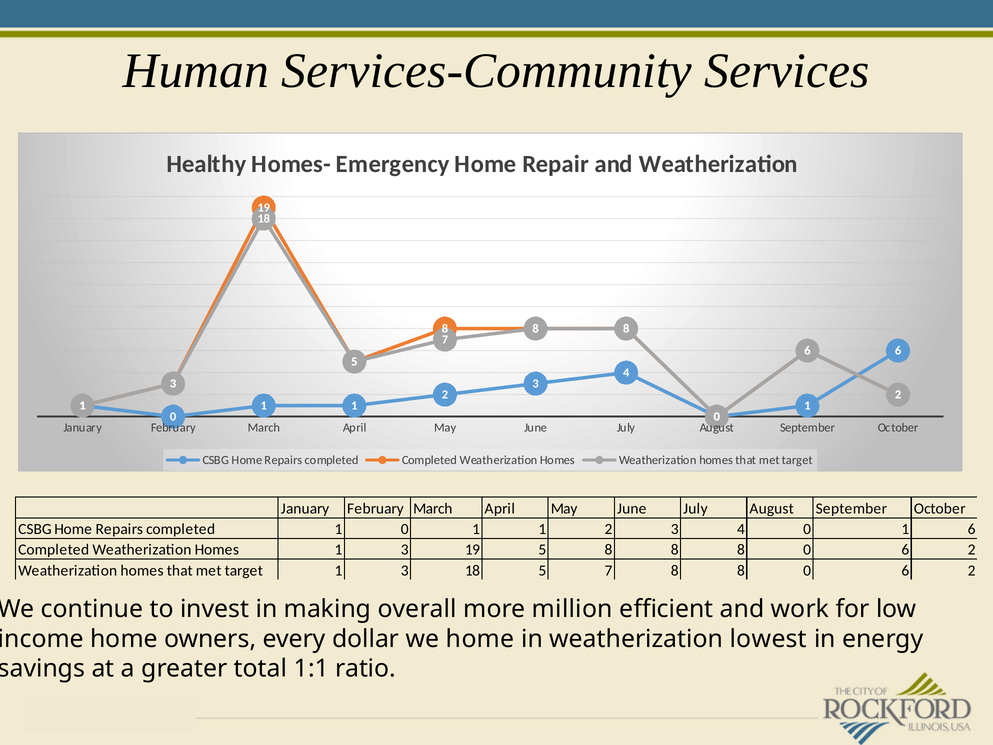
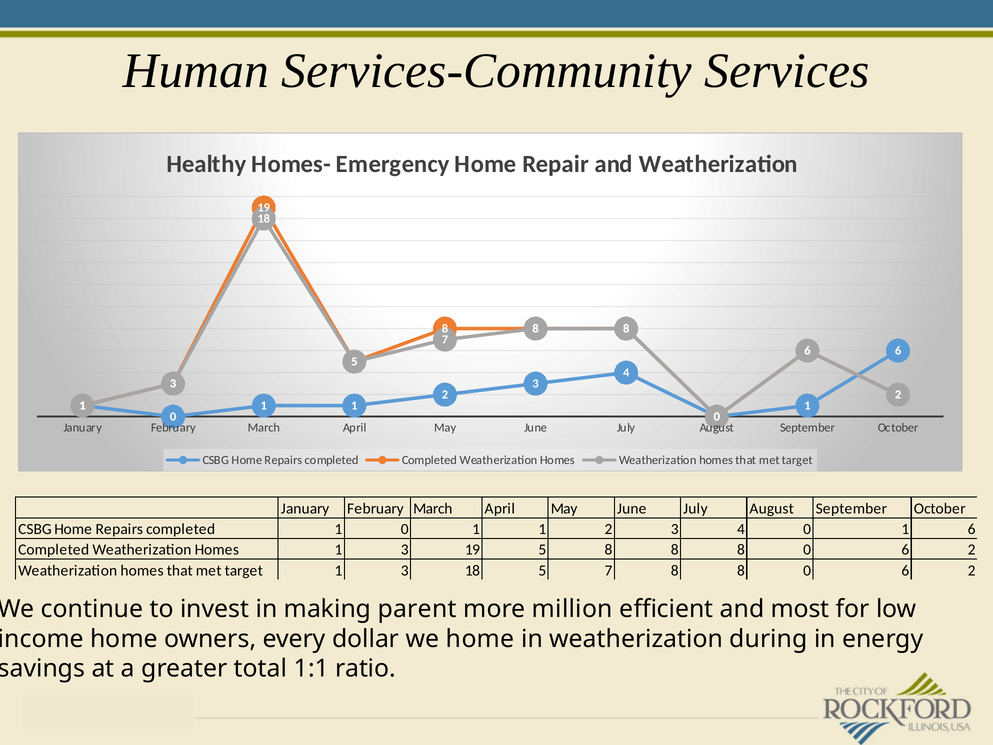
overall: overall -> parent
work: work -> most
lowest: lowest -> during
